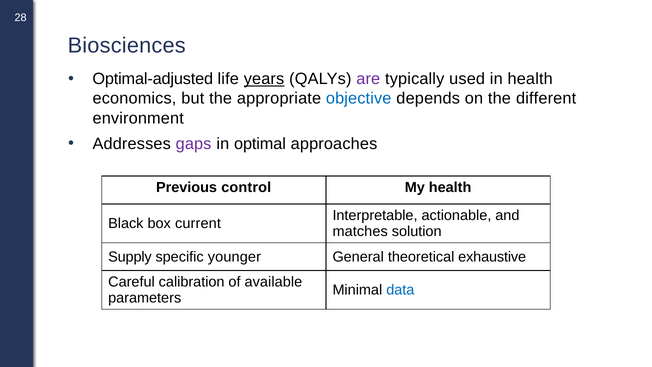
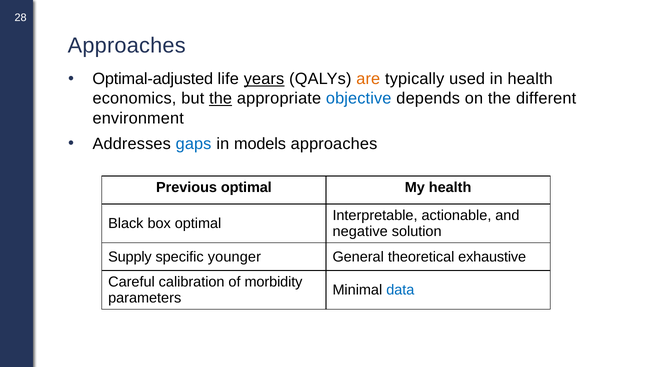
Biosciences at (127, 46): Biosciences -> Approaches
are colour: purple -> orange
the at (221, 99) underline: none -> present
gaps colour: purple -> blue
optimal: optimal -> models
Previous control: control -> optimal
box current: current -> optimal
matches: matches -> negative
available: available -> morbidity
